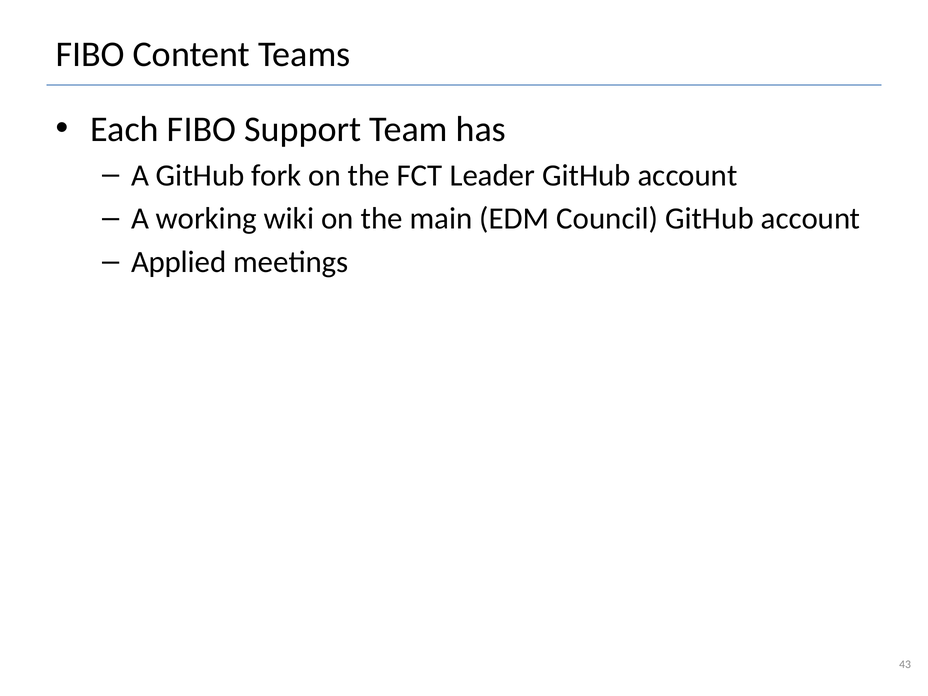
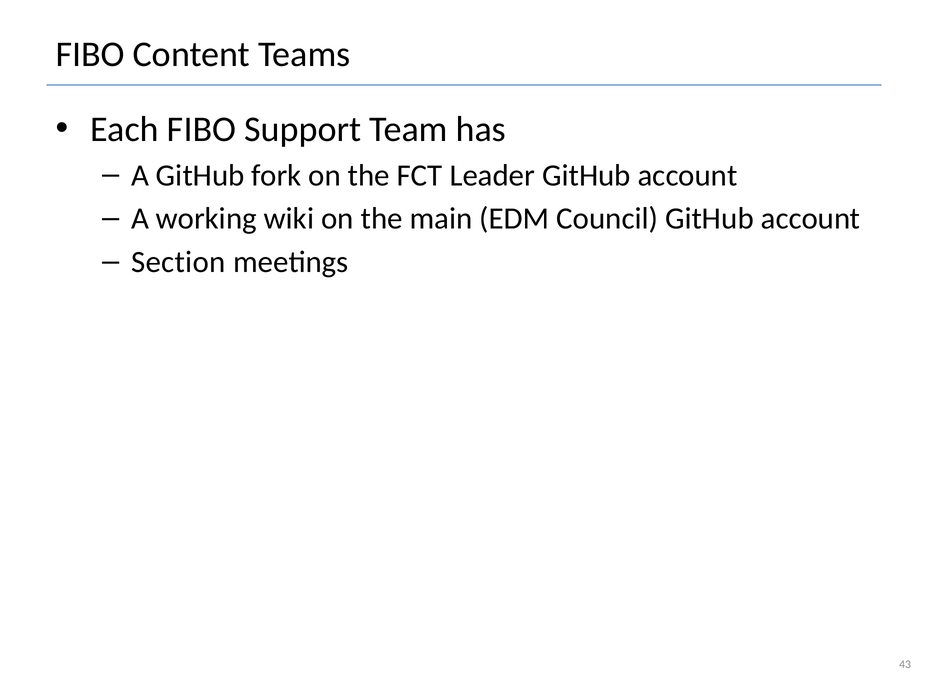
Applied: Applied -> Section
